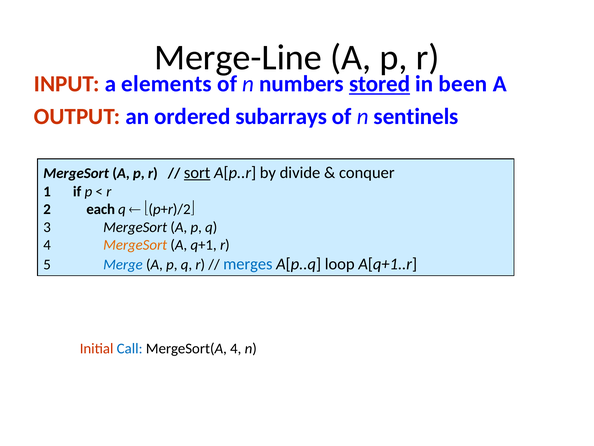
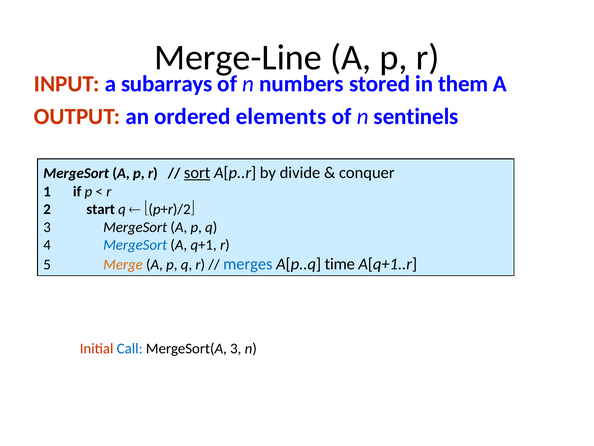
elements: elements -> subarrays
stored underline: present -> none
been: been -> them
subarrays: subarrays -> elements
each: each -> start
MergeSort at (135, 245) colour: orange -> blue
Merge colour: blue -> orange
loop: loop -> time
MergeSort(A 4: 4 -> 3
